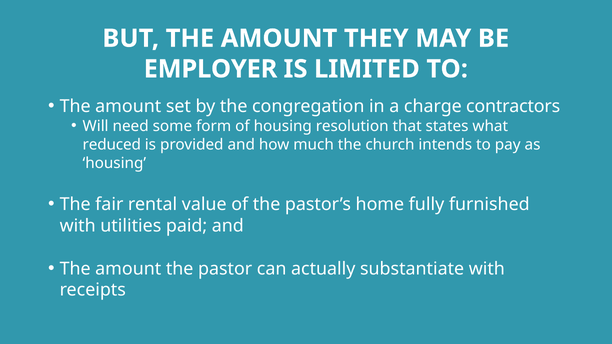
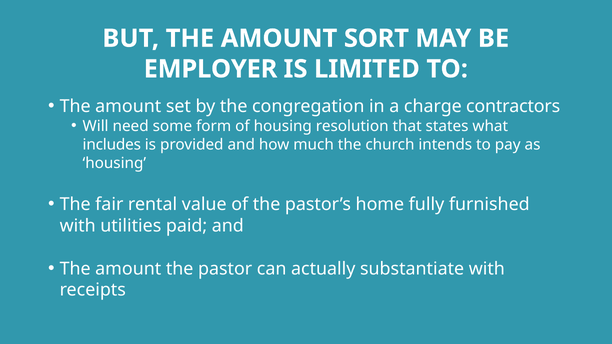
THEY: THEY -> SORT
reduced: reduced -> includes
